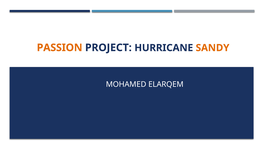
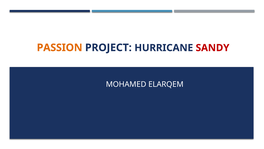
SANDY colour: orange -> red
